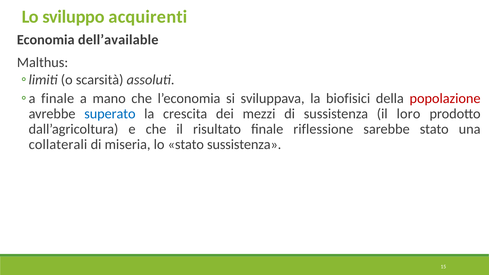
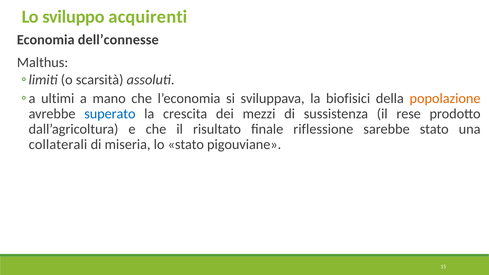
dell’available: dell’available -> dell’connesse
finale at (58, 98): finale -> ultimi
popolazione colour: red -> orange
loro: loro -> rese
stato sussistenza: sussistenza -> pigouviane
